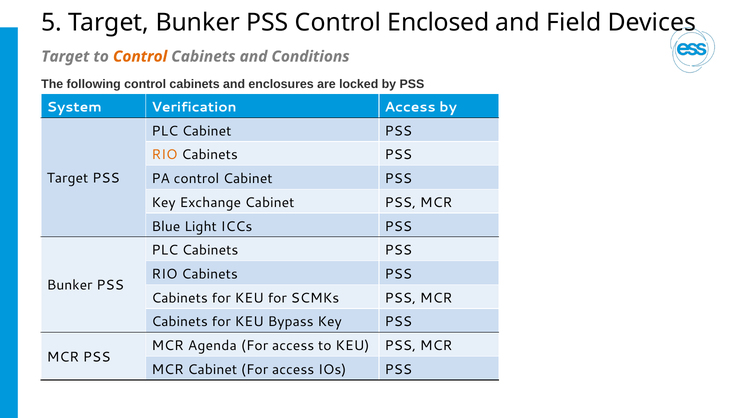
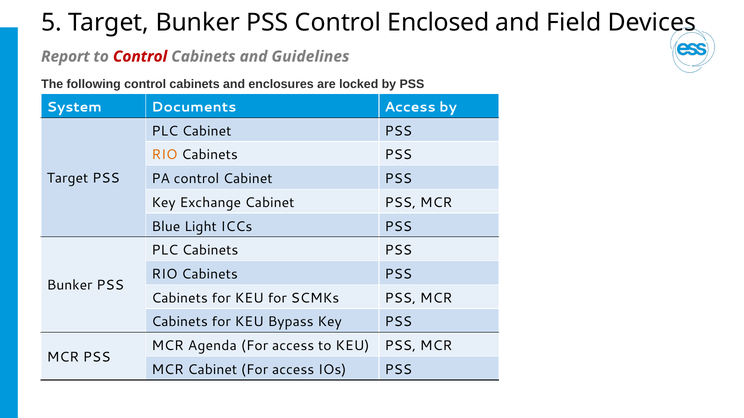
Target at (65, 57): Target -> Report
Control at (140, 57) colour: orange -> red
Conditions: Conditions -> Guidelines
Verification: Verification -> Documents
